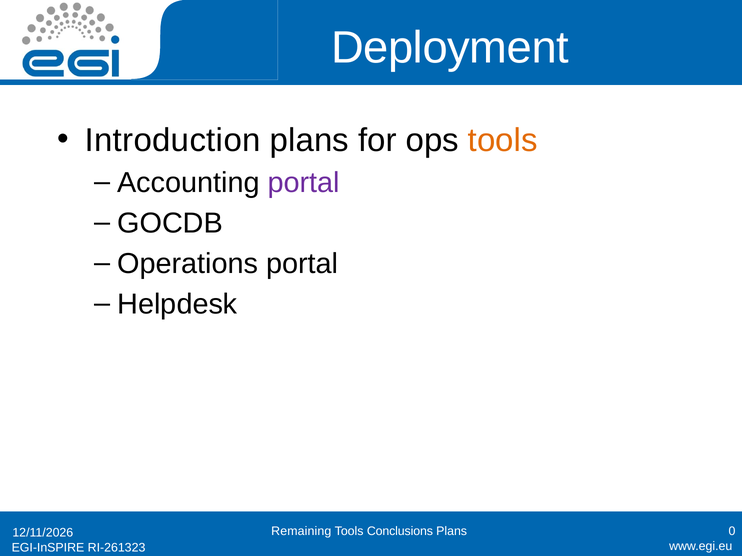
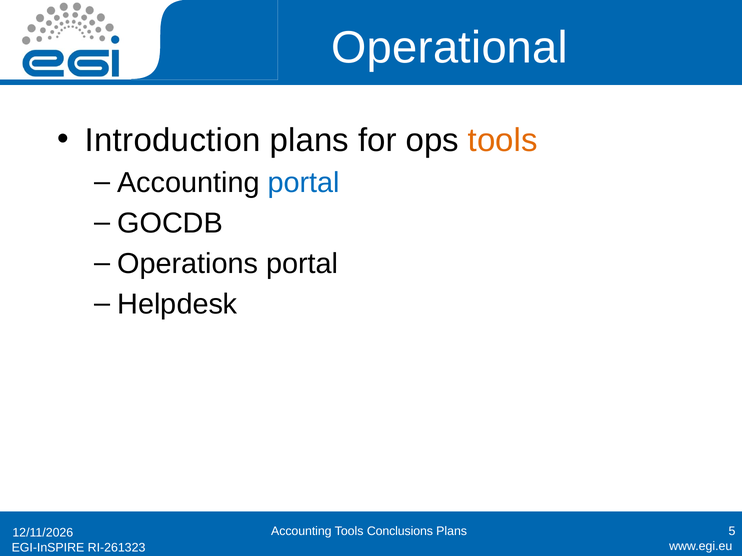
Deployment: Deployment -> Operational
portal at (304, 183) colour: purple -> blue
Remaining at (301, 531): Remaining -> Accounting
0: 0 -> 5
